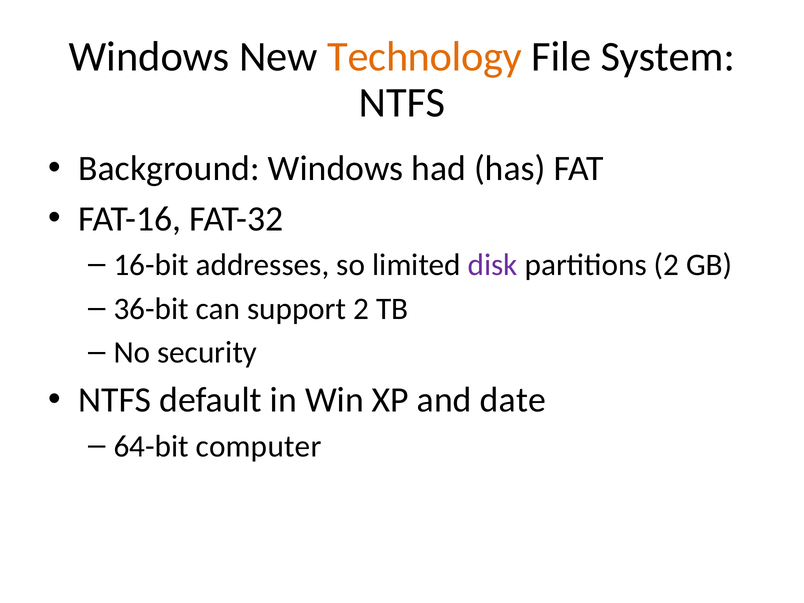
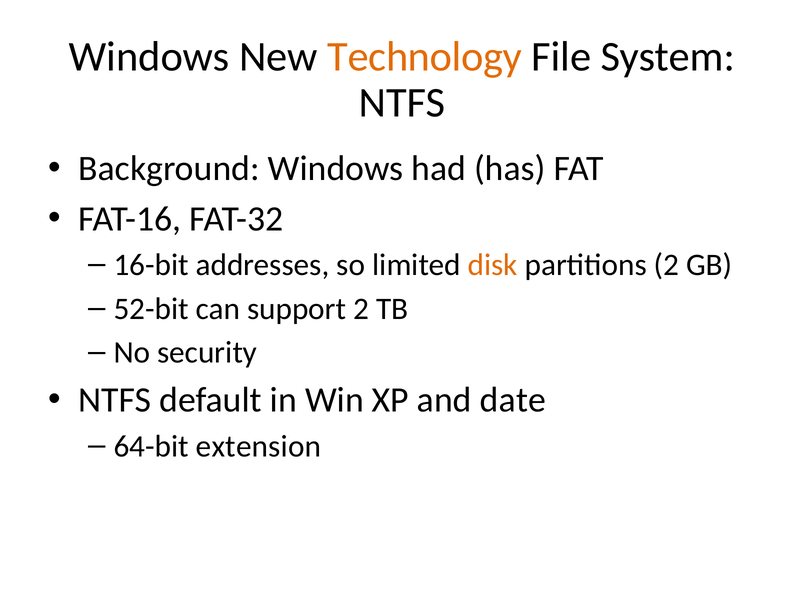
disk colour: purple -> orange
36-bit: 36-bit -> 52-bit
computer: computer -> extension
